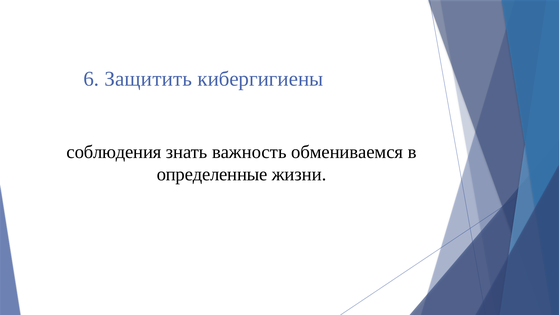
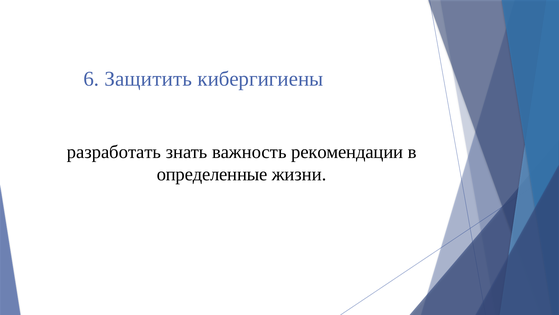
соблюдения: соблюдения -> разработать
обмениваемся: обмениваемся -> рекомендации
